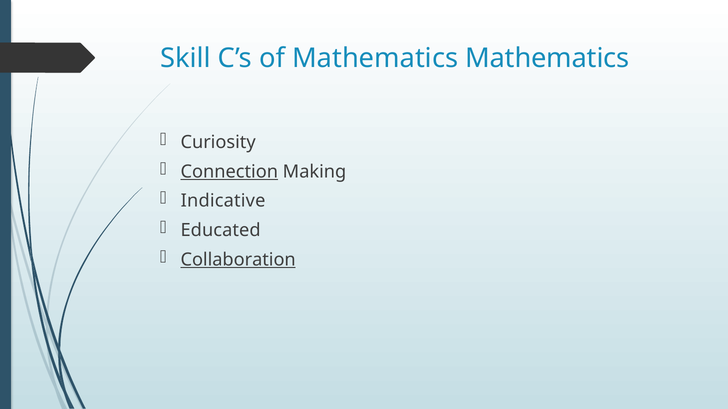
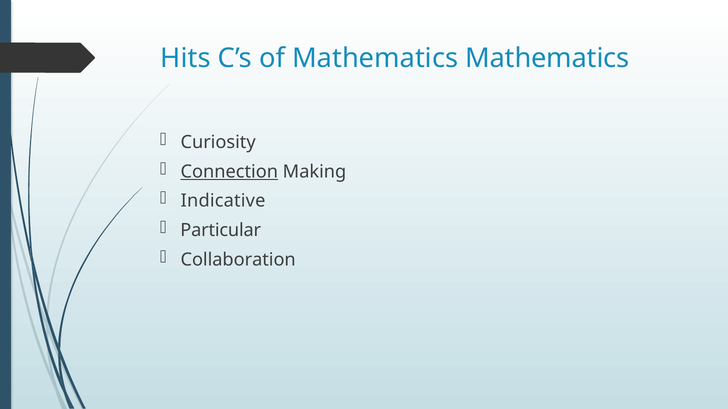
Skill: Skill -> Hits
Educated: Educated -> Particular
Collaboration underline: present -> none
